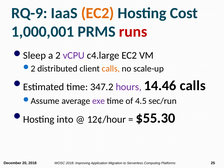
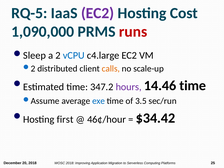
RQ-9: RQ-9 -> RQ-5
EC2 at (98, 13) colour: orange -> purple
1,000,001: 1,000,001 -> 1,090,000
vCPU colour: purple -> blue
14.46 calls: calls -> time
exe colour: purple -> blue
4.5: 4.5 -> 3.5
into: into -> first
12¢/hour: 12¢/hour -> 46¢/hour
$55.30: $55.30 -> $34.42
